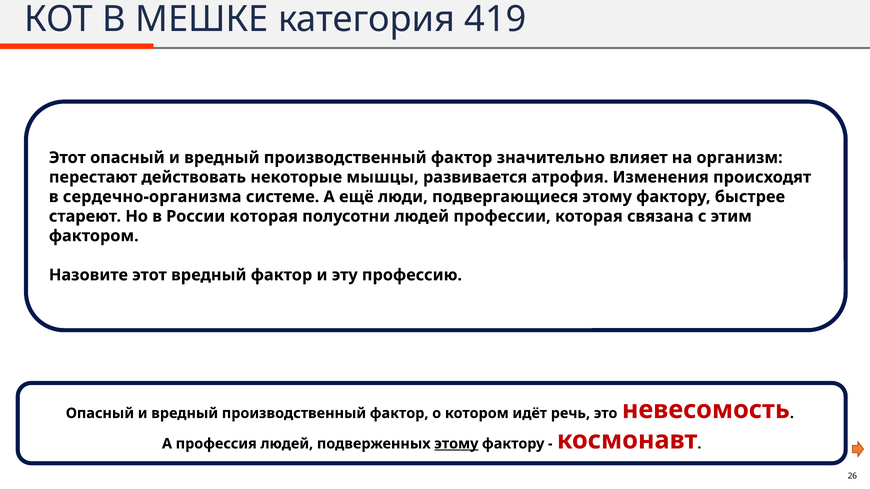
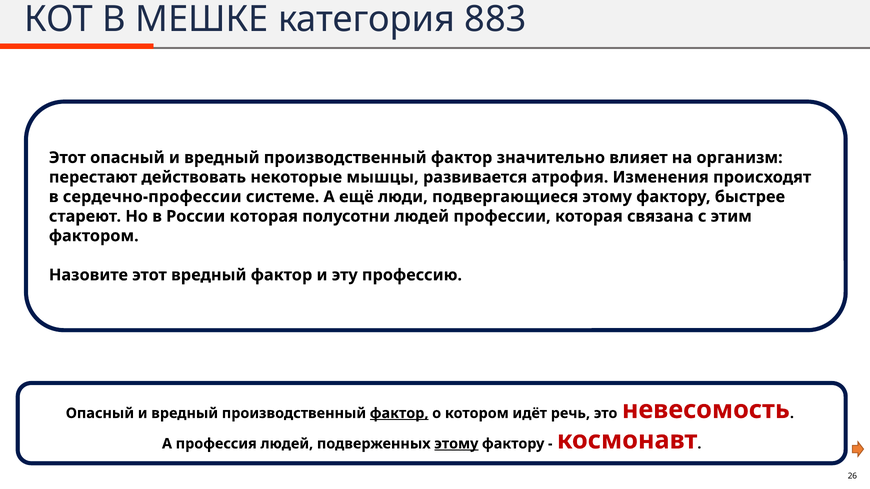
419: 419 -> 883
сердечно-организма: сердечно-организма -> сердечно-профессии
фактор at (399, 414) underline: none -> present
